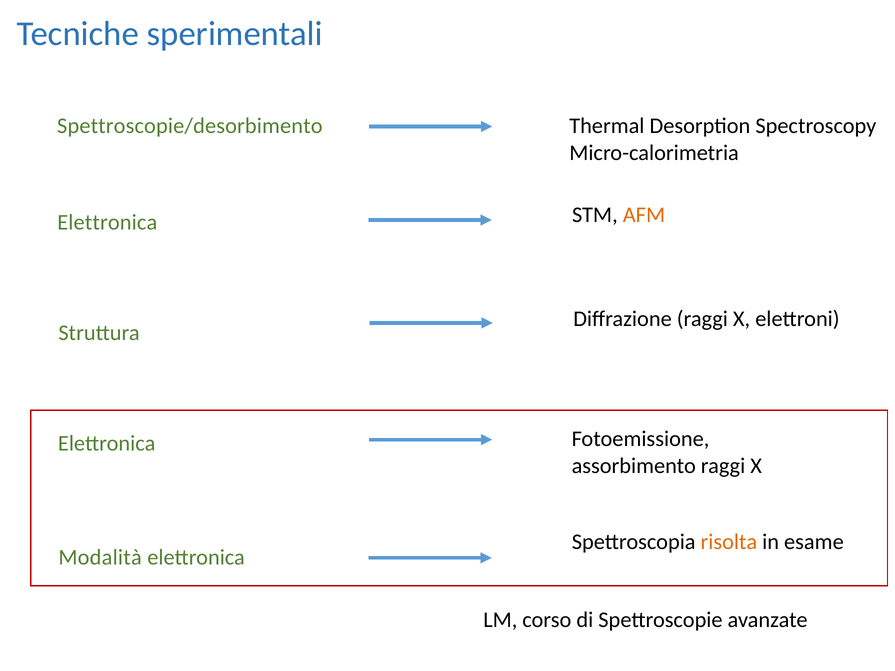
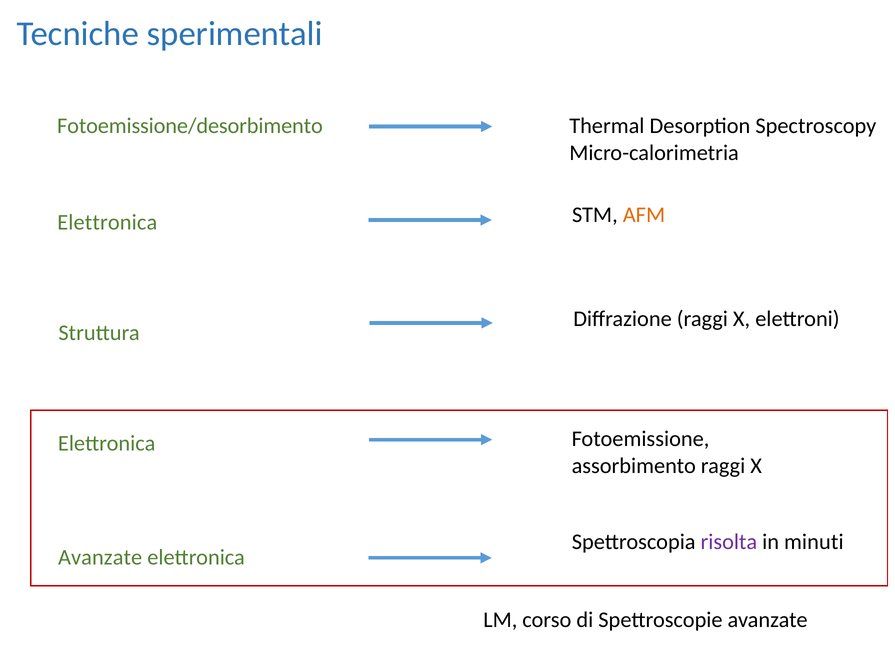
Spettroscopie/desorbimento: Spettroscopie/desorbimento -> Fotoemissione/desorbimento
risolta colour: orange -> purple
esame: esame -> minuti
Modalità at (100, 557): Modalità -> Avanzate
